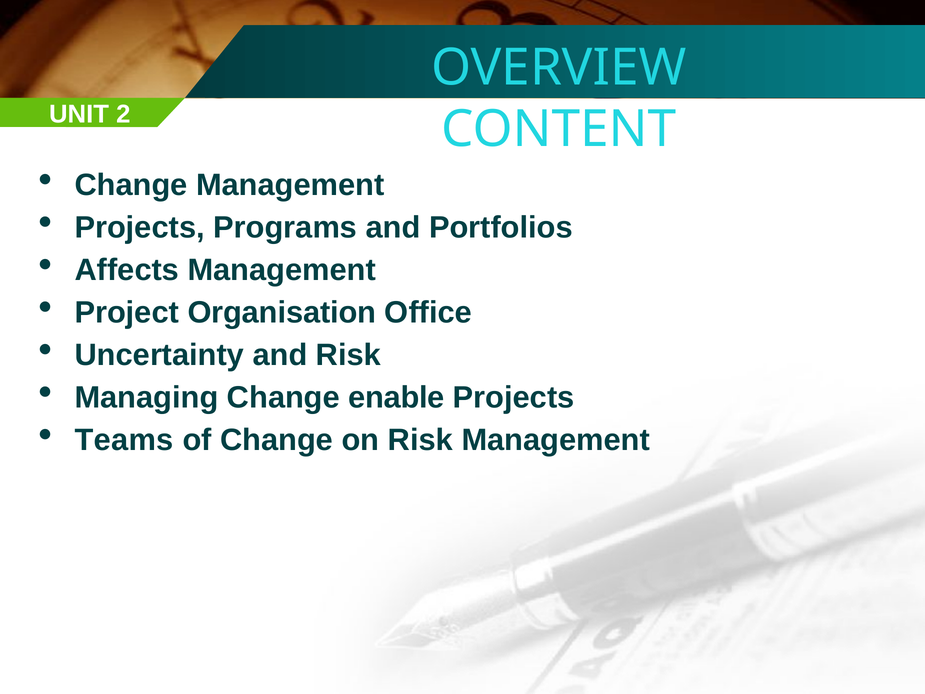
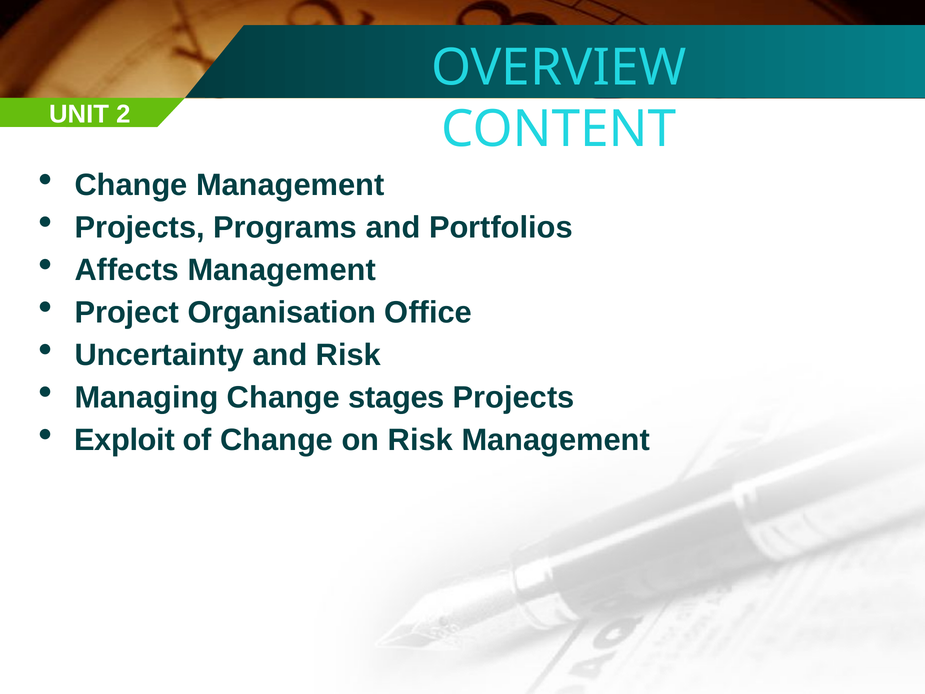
enable: enable -> stages
Teams: Teams -> Exploit
